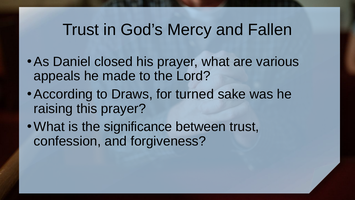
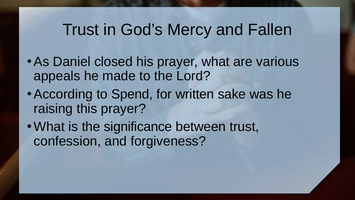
Draws: Draws -> Spend
turned: turned -> written
